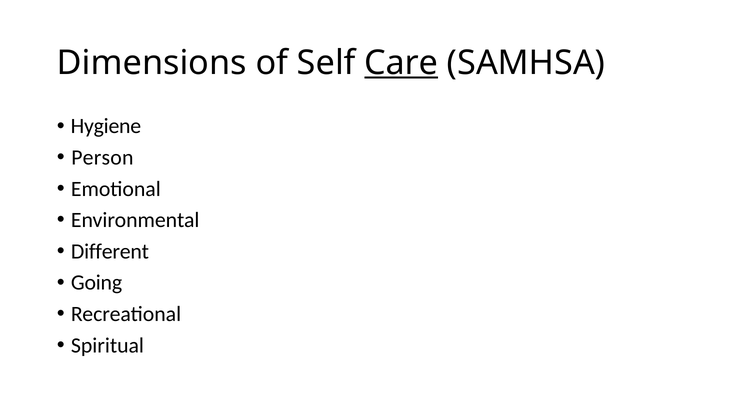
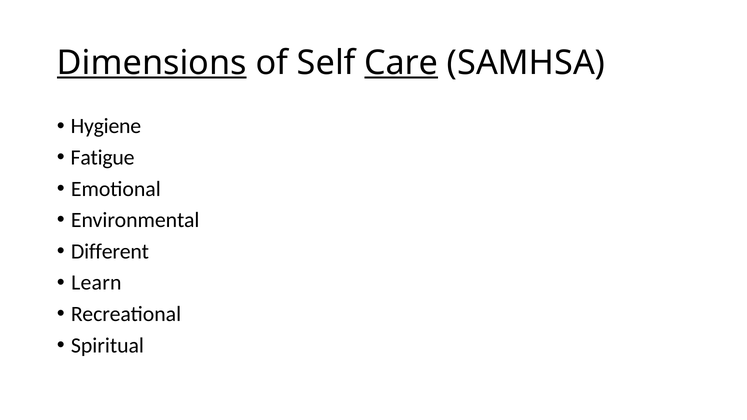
Dimensions underline: none -> present
Person: Person -> Fatigue
Going: Going -> Learn
